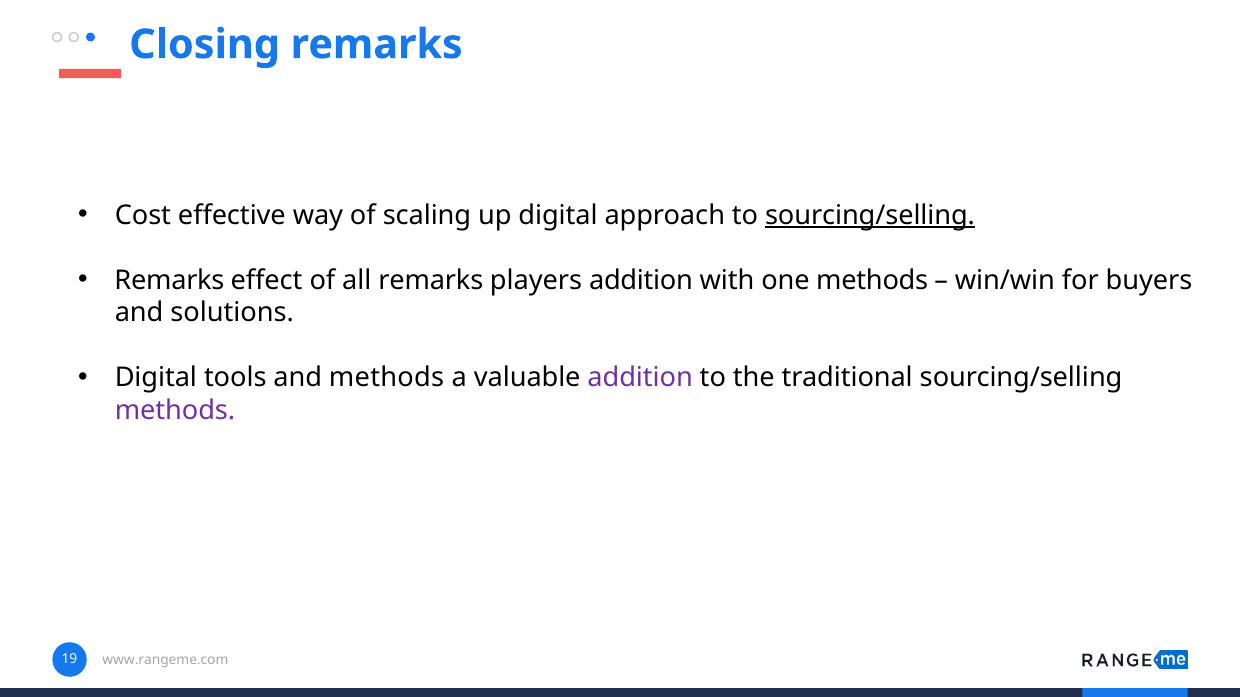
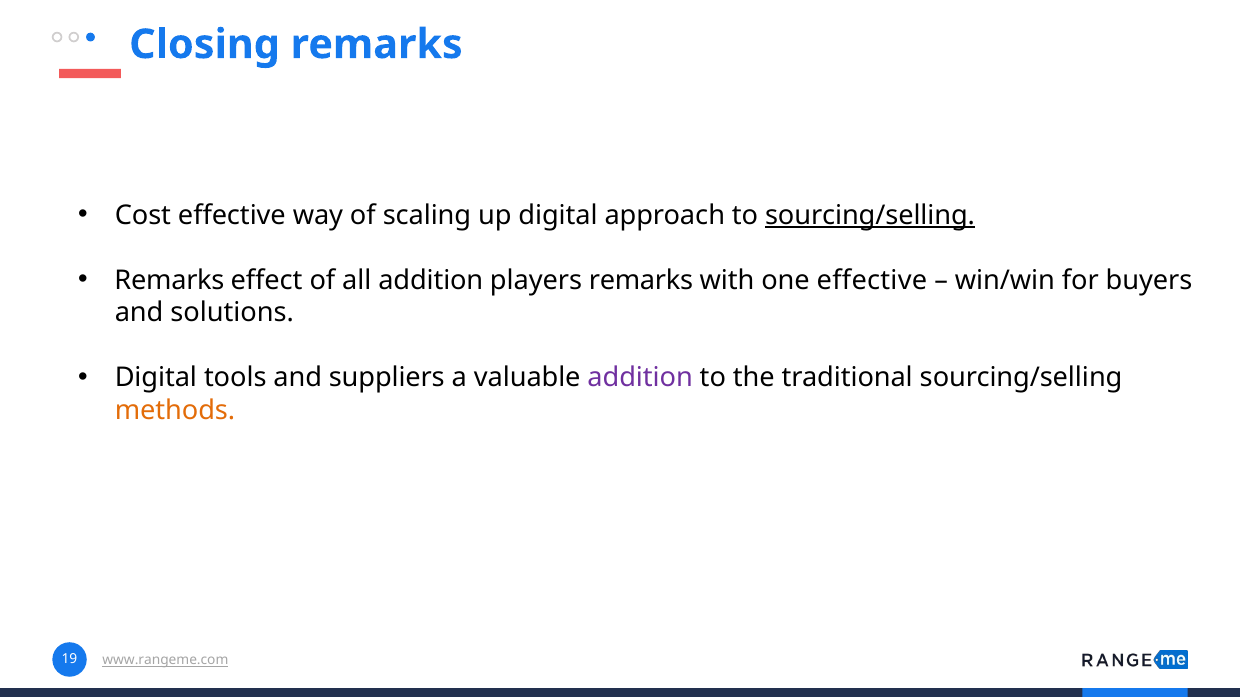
all remarks: remarks -> addition
players addition: addition -> remarks
one methods: methods -> effective
and methods: methods -> suppliers
methods at (175, 411) colour: purple -> orange
www.rangeme.com underline: none -> present
